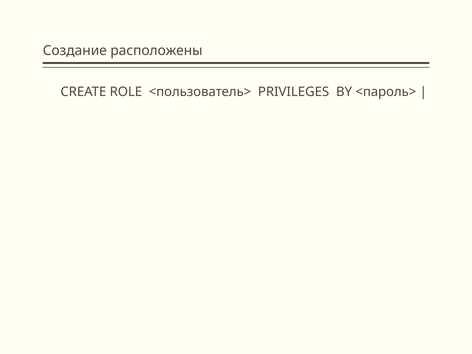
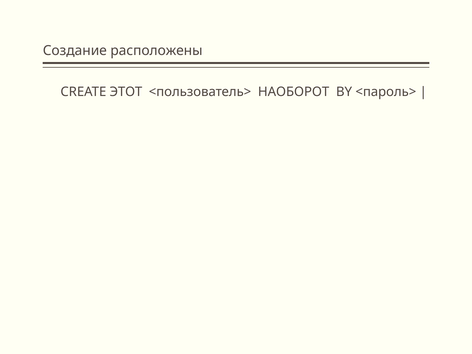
ROLE: ROLE -> ЭТОТ
PRIVILEGES: PRIVILEGES -> НАОБОРОТ
